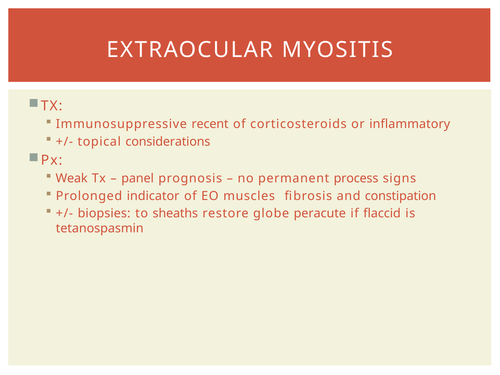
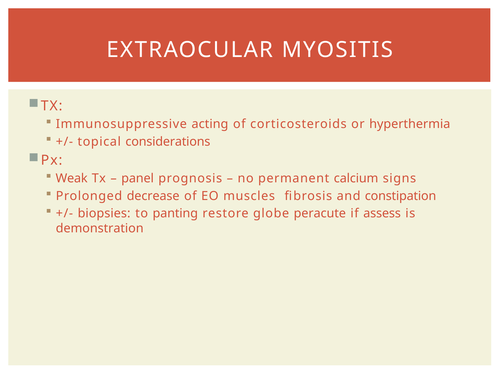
recent: recent -> acting
inflammatory: inflammatory -> hyperthermia
process: process -> calcium
indicator: indicator -> decrease
sheaths: sheaths -> panting
flaccid: flaccid -> assess
tetanospasmin: tetanospasmin -> demonstration
